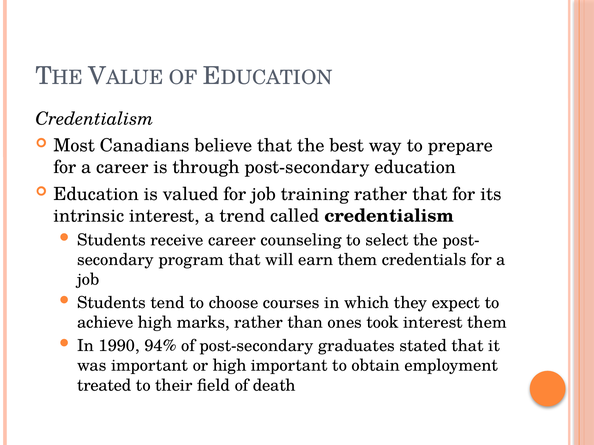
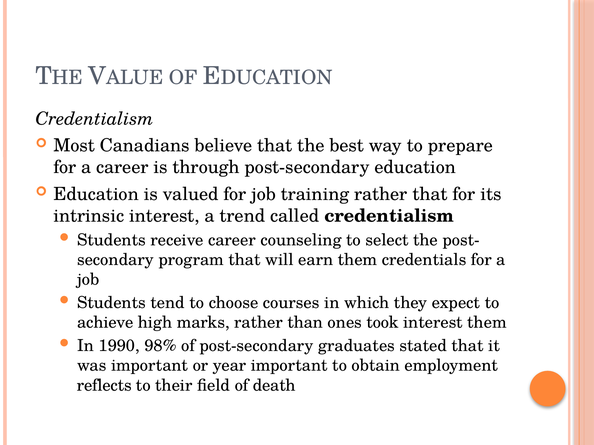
94%: 94% -> 98%
or high: high -> year
treated: treated -> reflects
